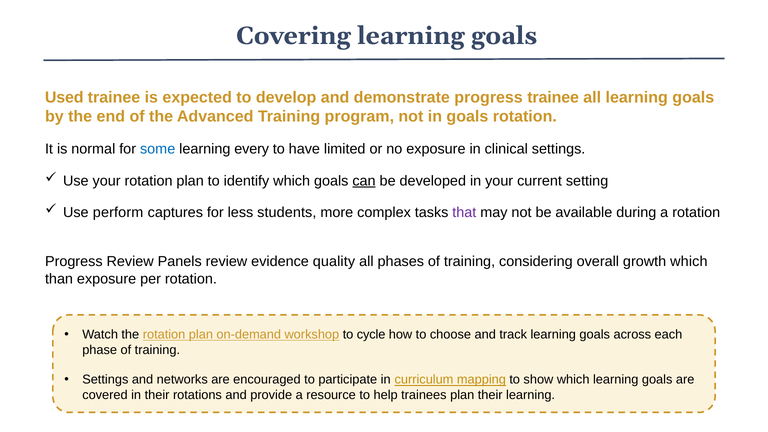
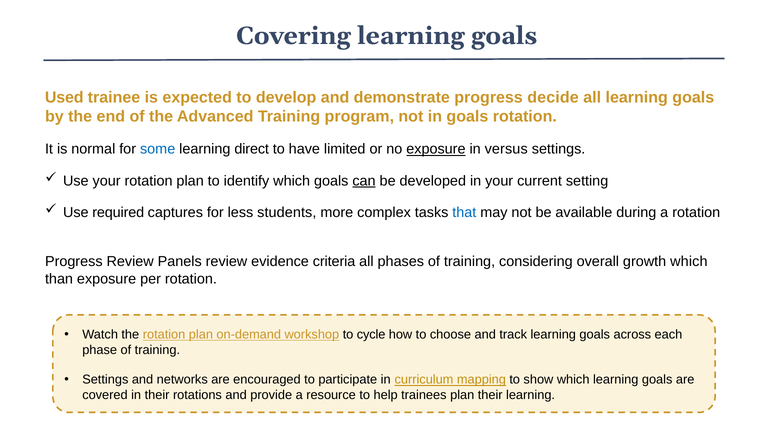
progress trainee: trainee -> decide
every: every -> direct
exposure at (436, 149) underline: none -> present
clinical: clinical -> versus
perform: perform -> required
that colour: purple -> blue
quality: quality -> criteria
